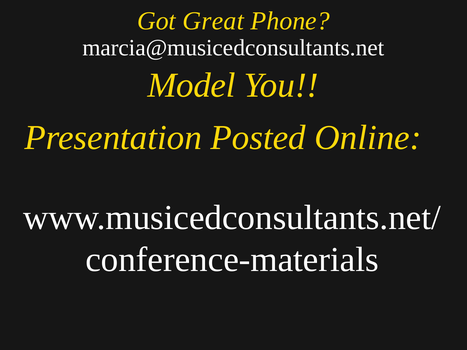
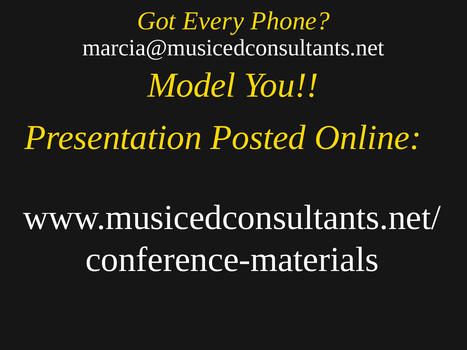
Great: Great -> Every
